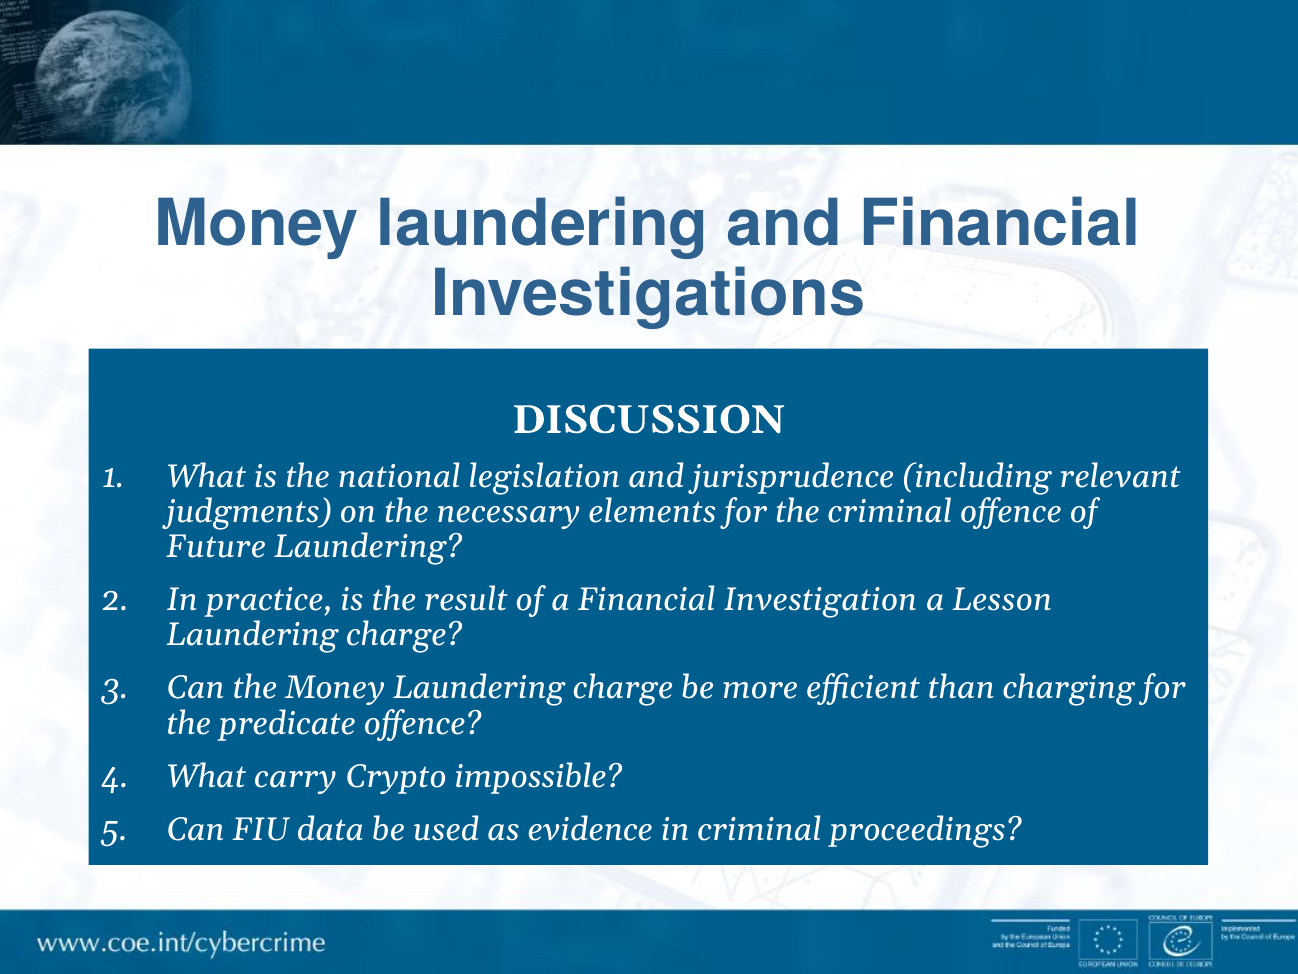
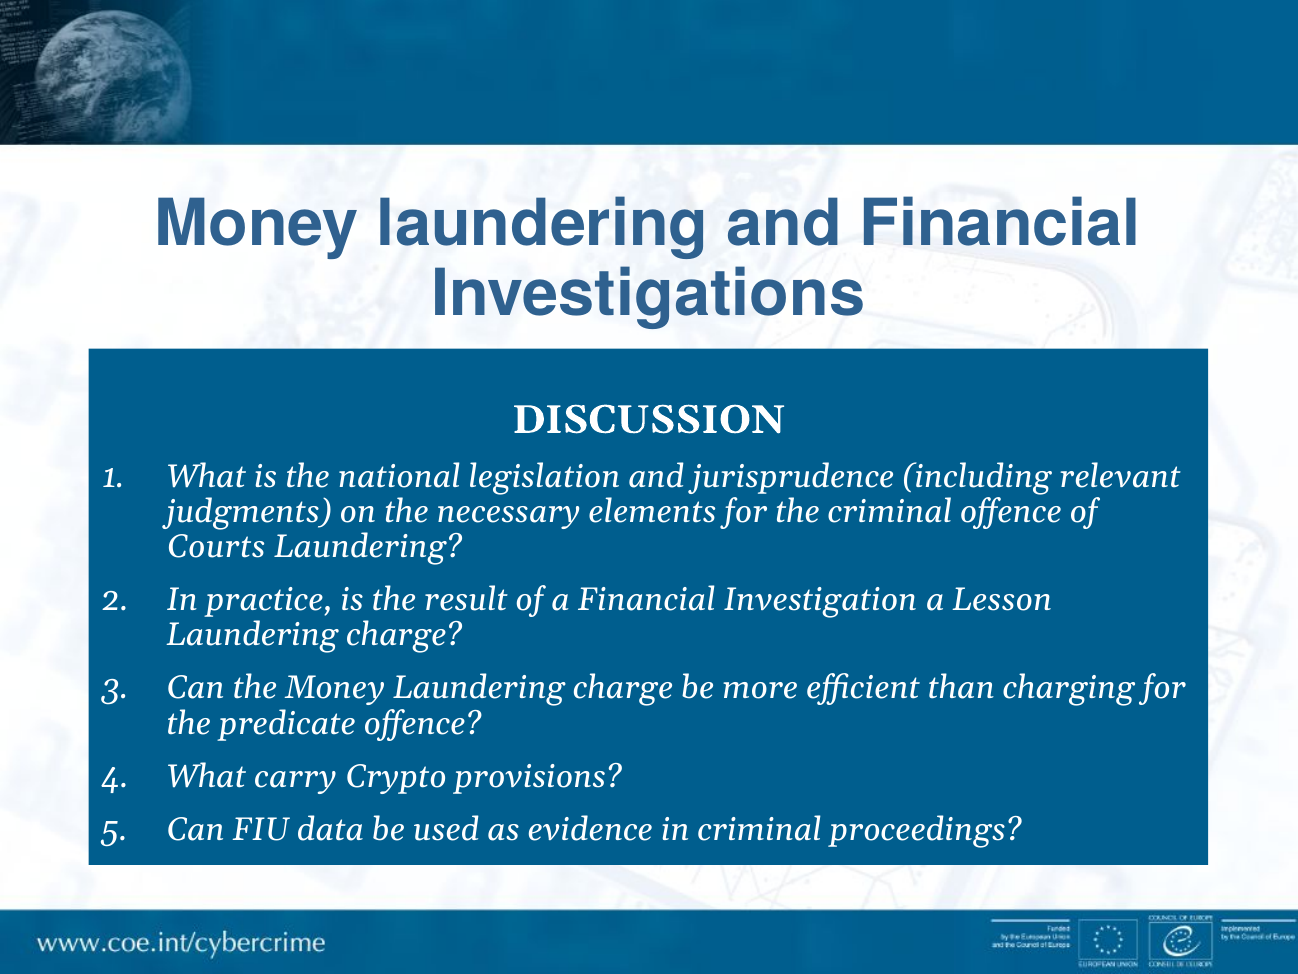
Future: Future -> Courts
impossible: impossible -> provisions
